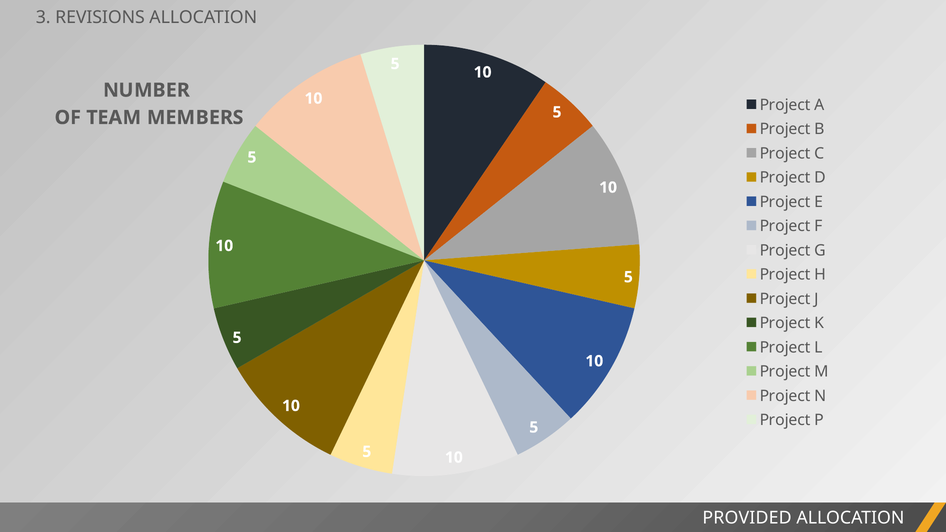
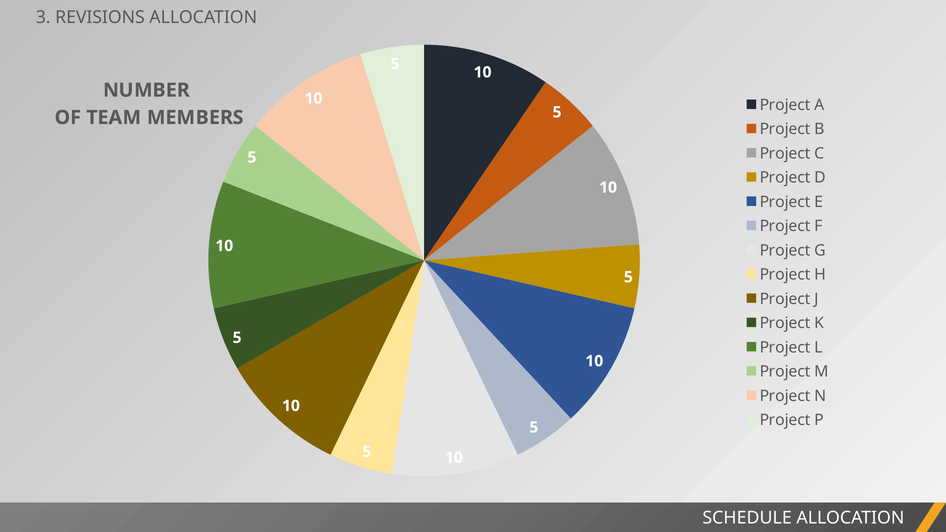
PROVIDED: PROVIDED -> SCHEDULE
